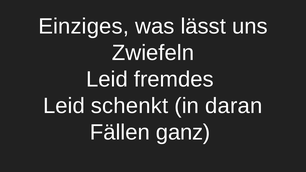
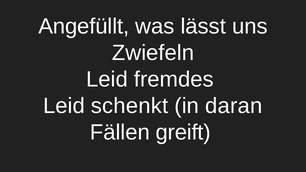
Einziges: Einziges -> Angefüllt
ganz: ganz -> greift
